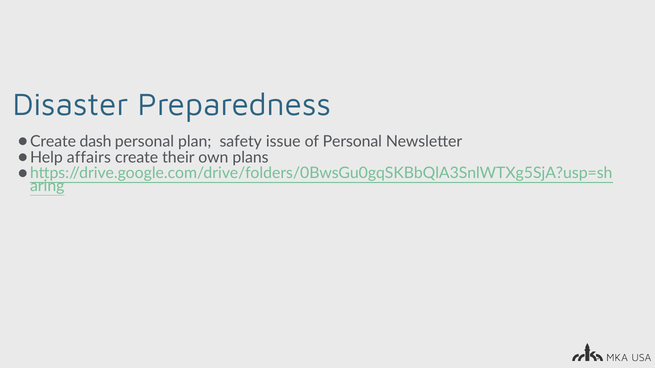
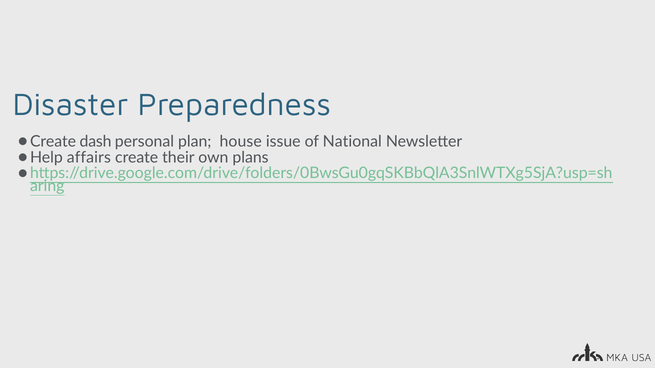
safety: safety -> house
of Personal: Personal -> National
